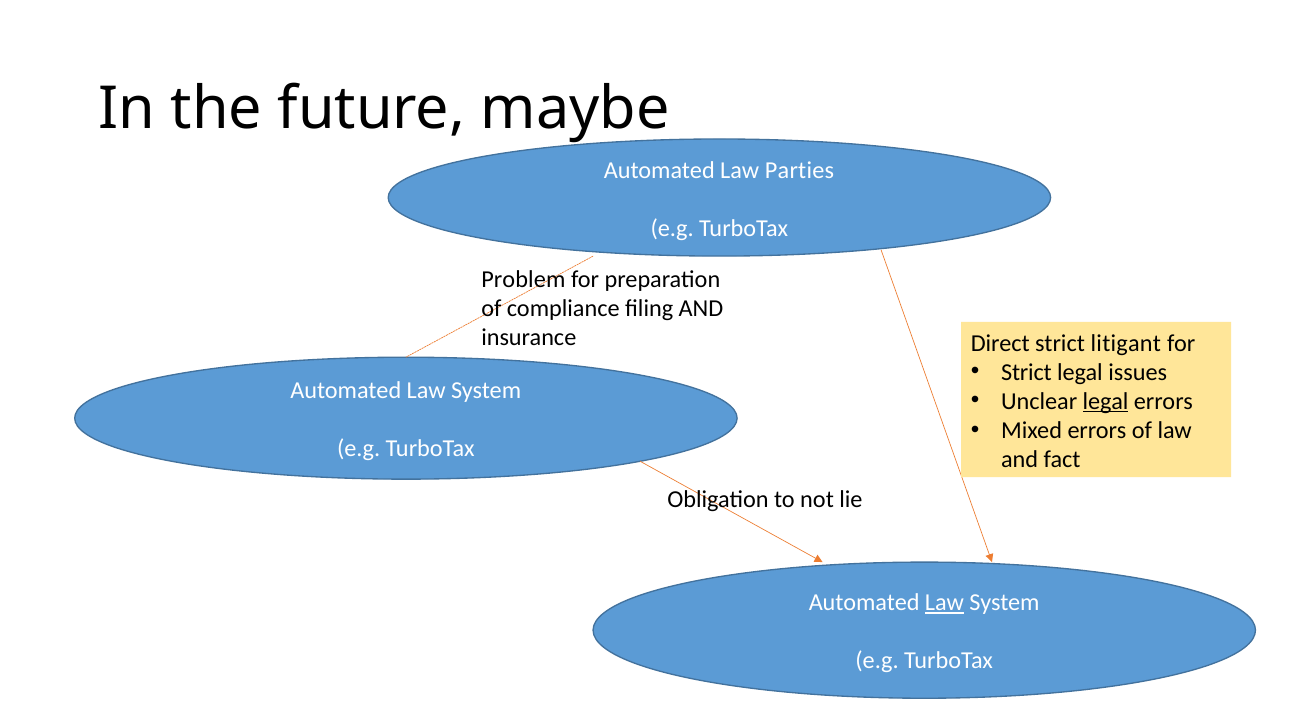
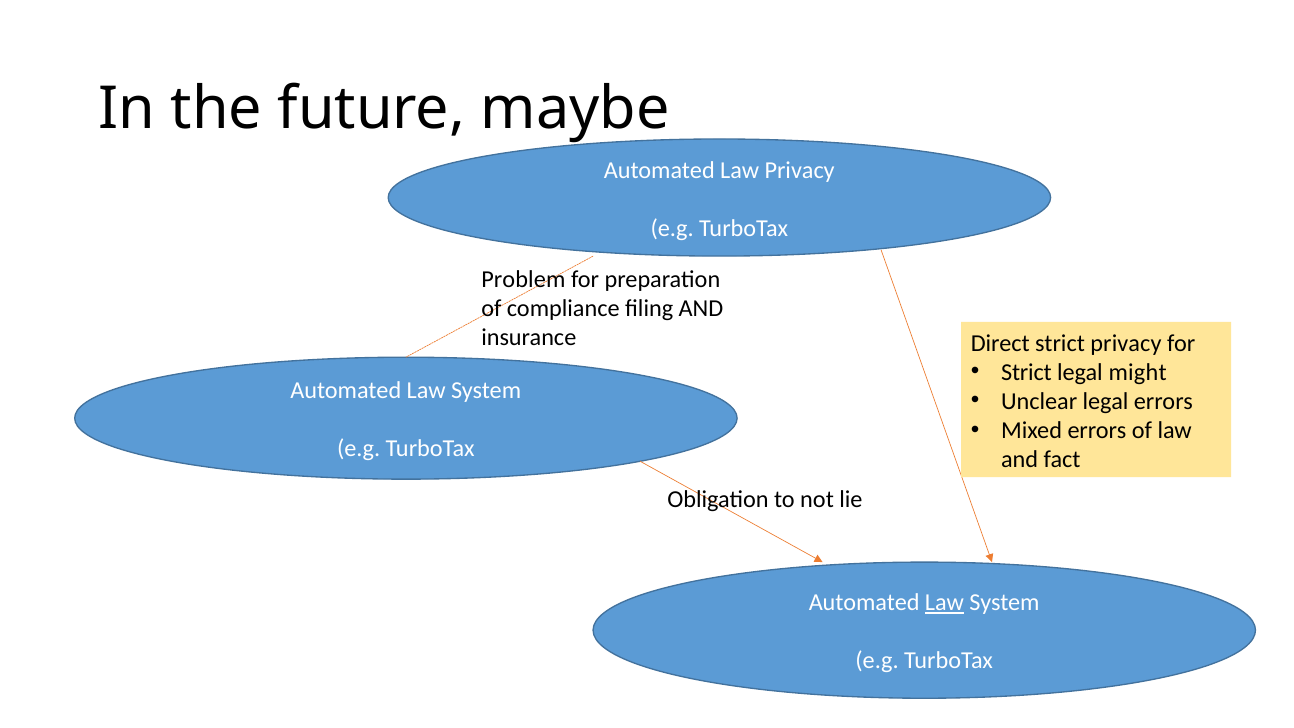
Law Parties: Parties -> Privacy
strict litigant: litigant -> privacy
issues: issues -> might
legal at (1106, 401) underline: present -> none
